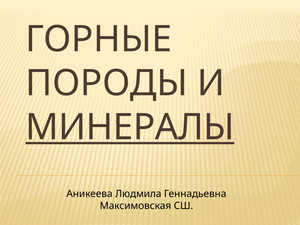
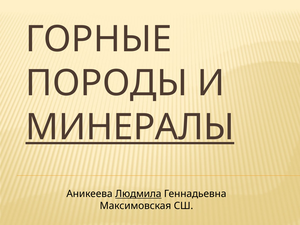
Людмила underline: none -> present
